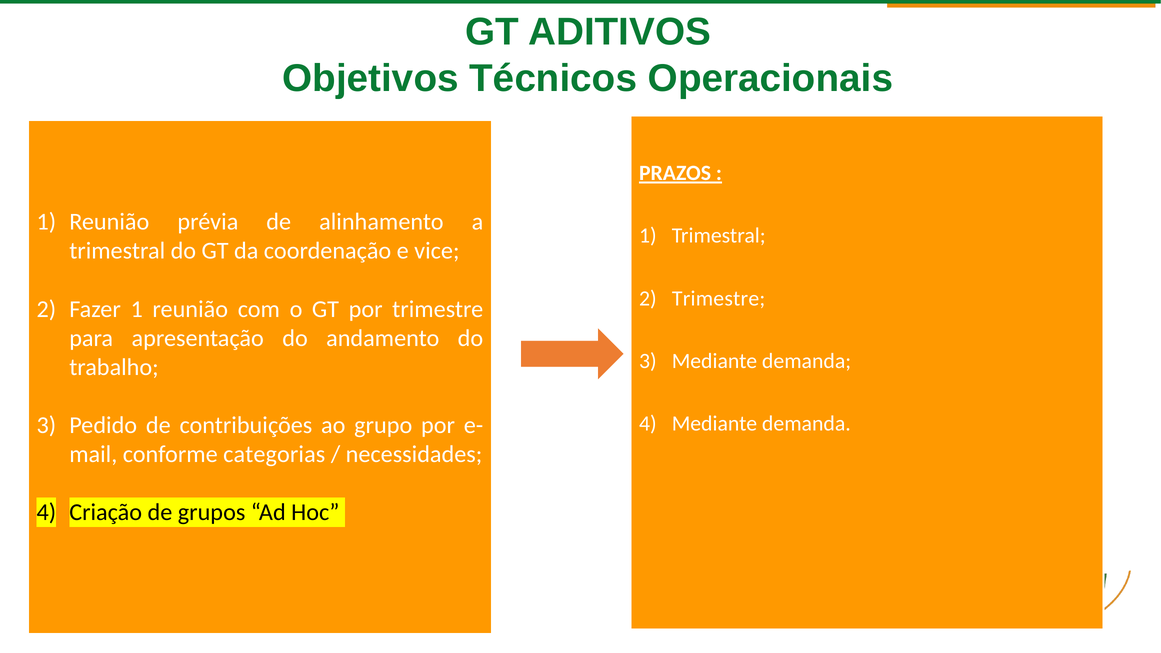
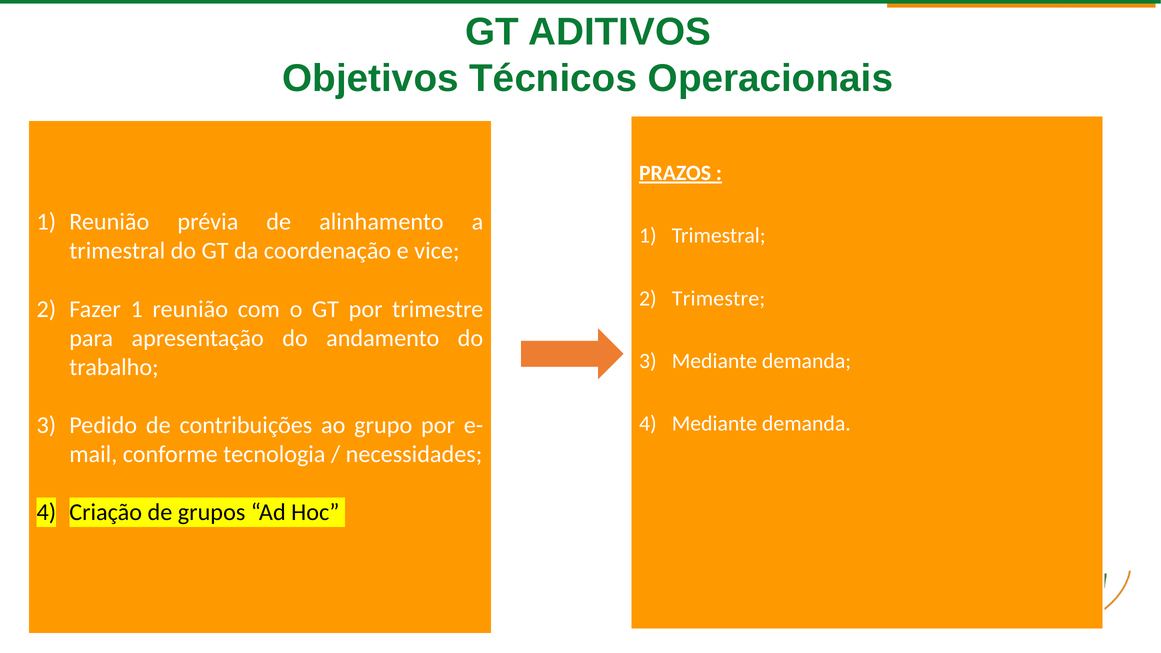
categorias: categorias -> tecnologia
